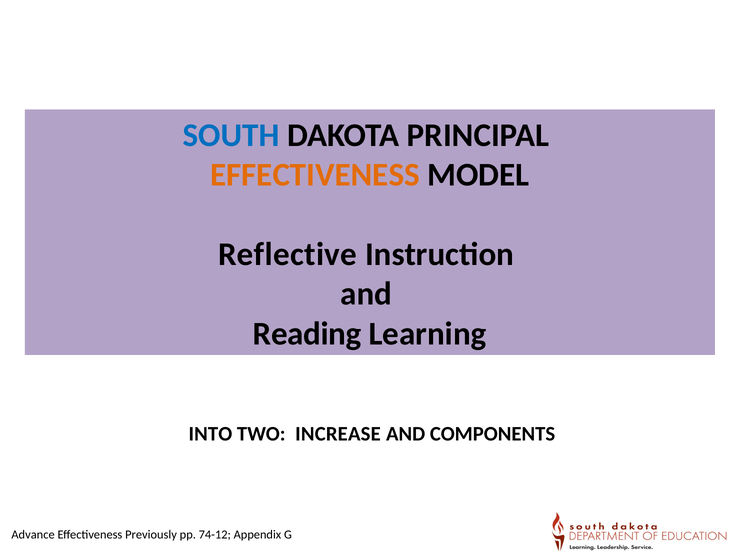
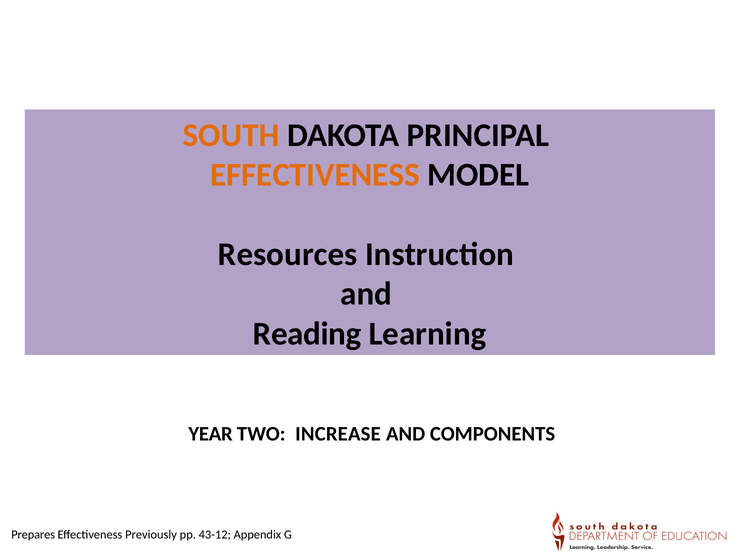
SOUTH colour: blue -> orange
Reflective: Reflective -> Resources
INTO: INTO -> YEAR
Advance: Advance -> Prepares
74-12: 74-12 -> 43-12
